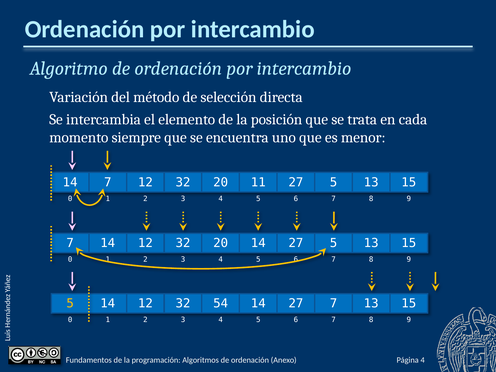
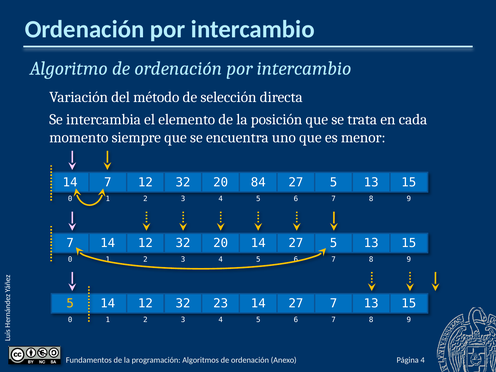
11: 11 -> 84
54: 54 -> 23
